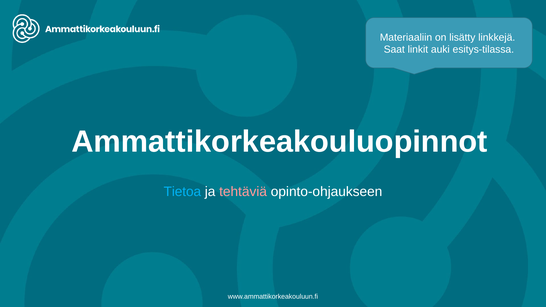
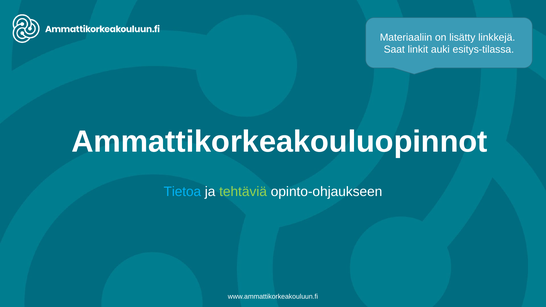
tehtäviä colour: pink -> light green
